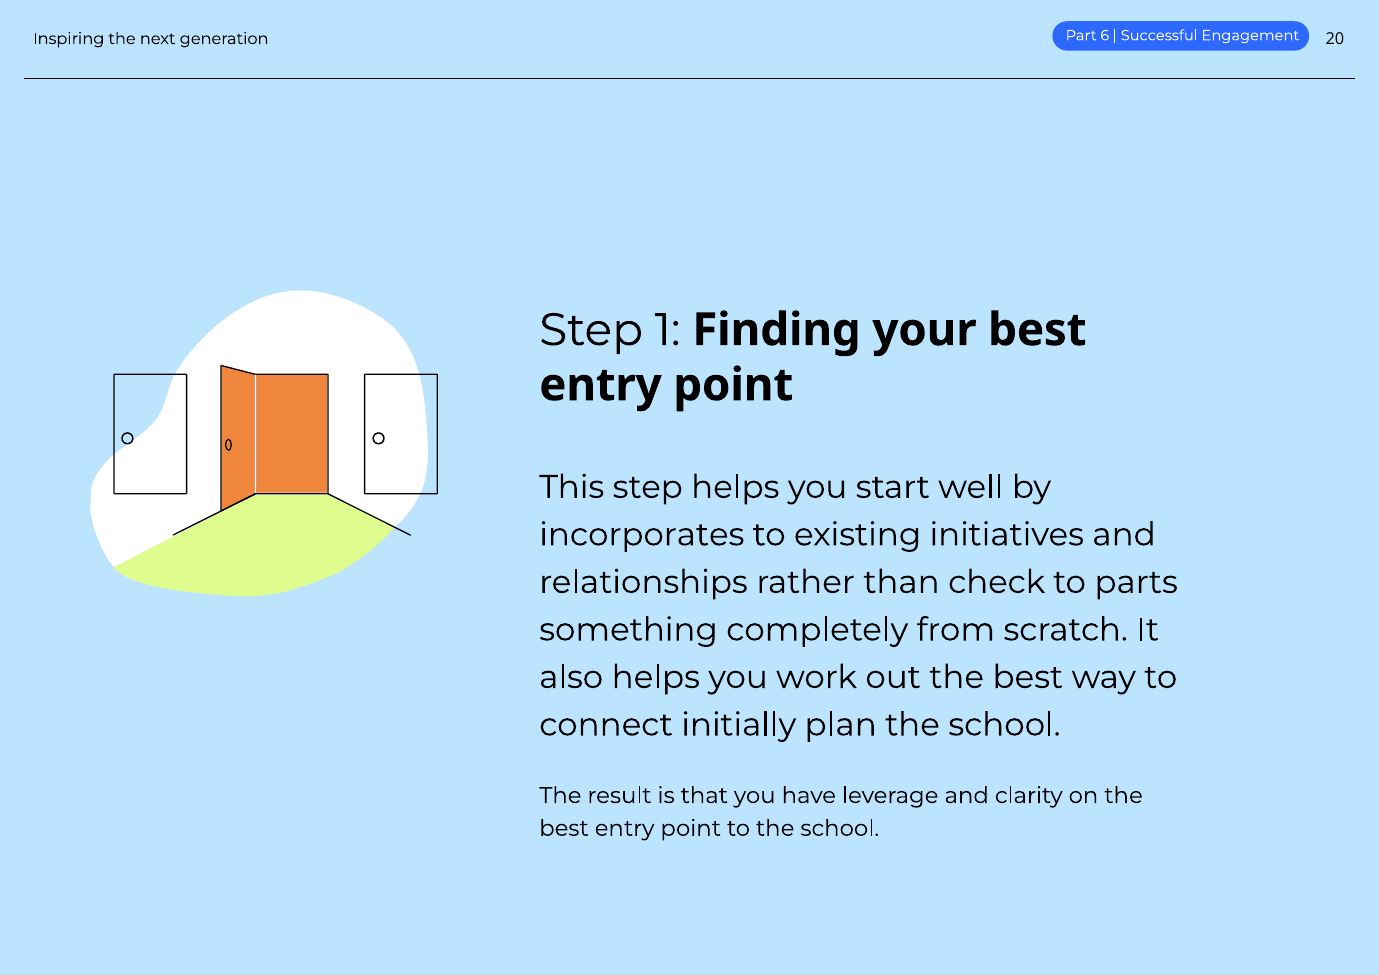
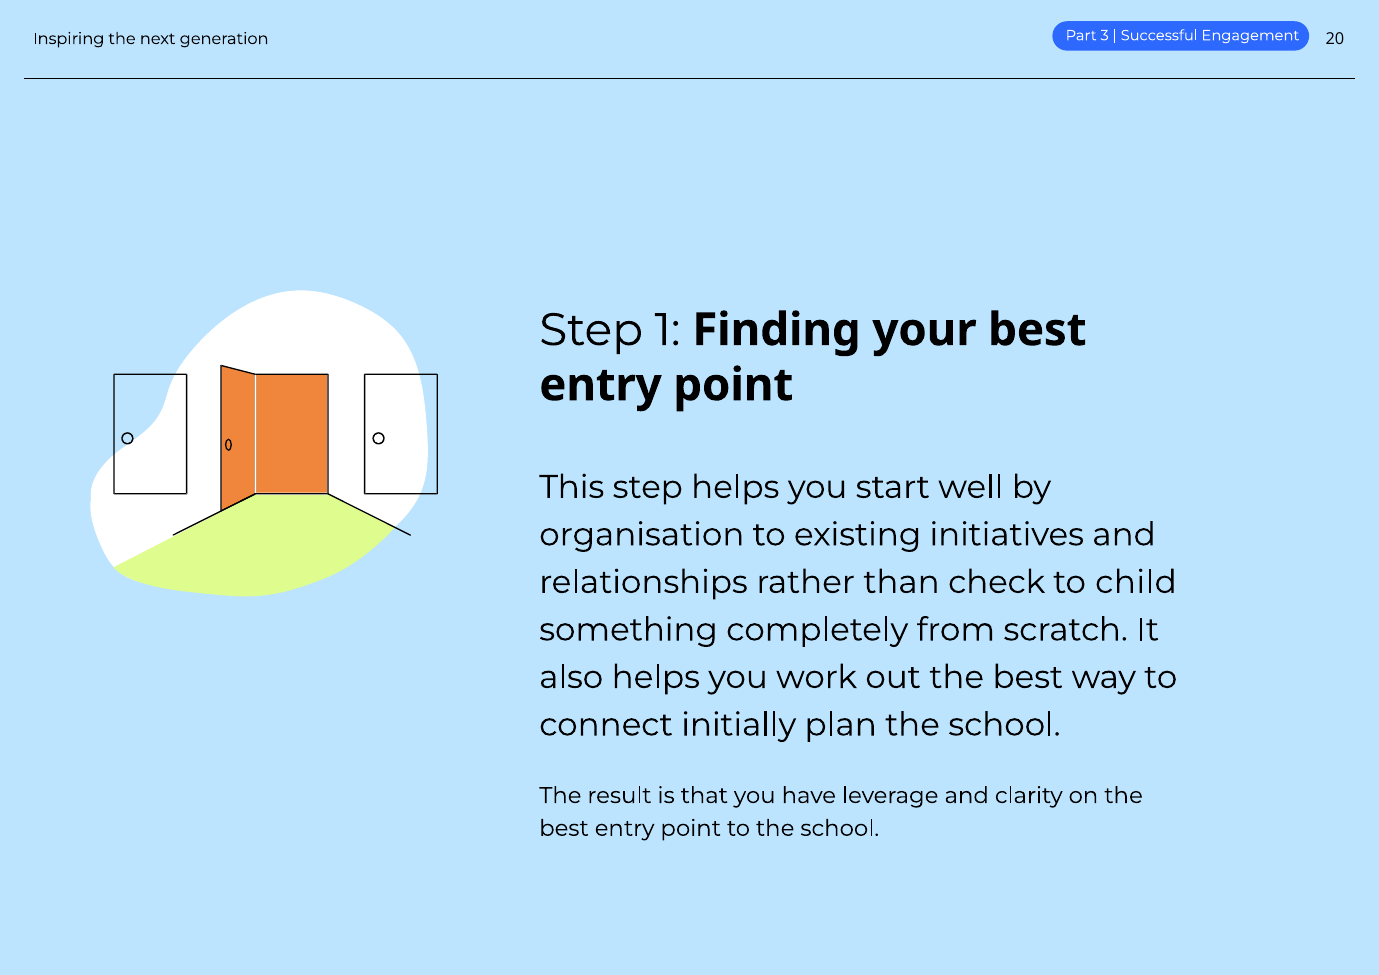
6: 6 -> 3
incorporates: incorporates -> organisation
parts: parts -> child
